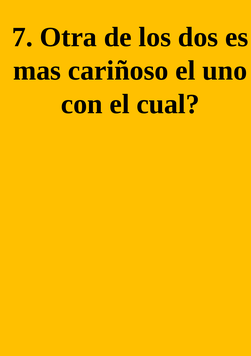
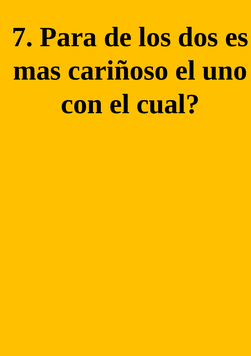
Otra: Otra -> Para
